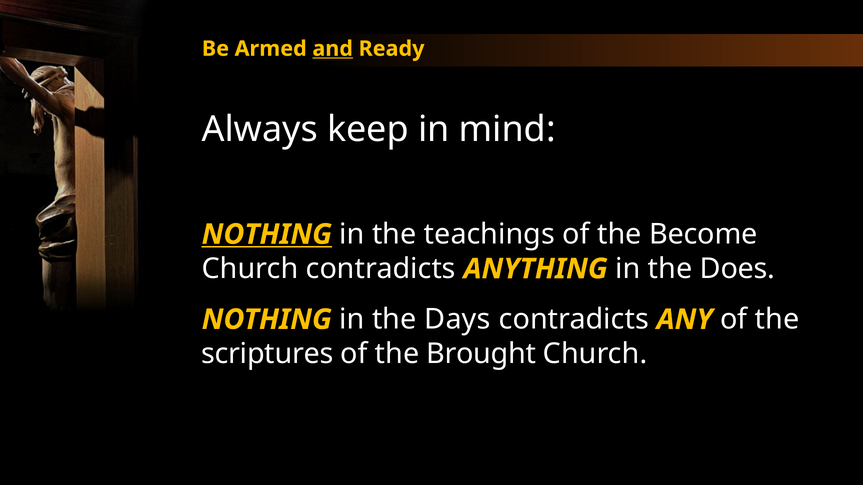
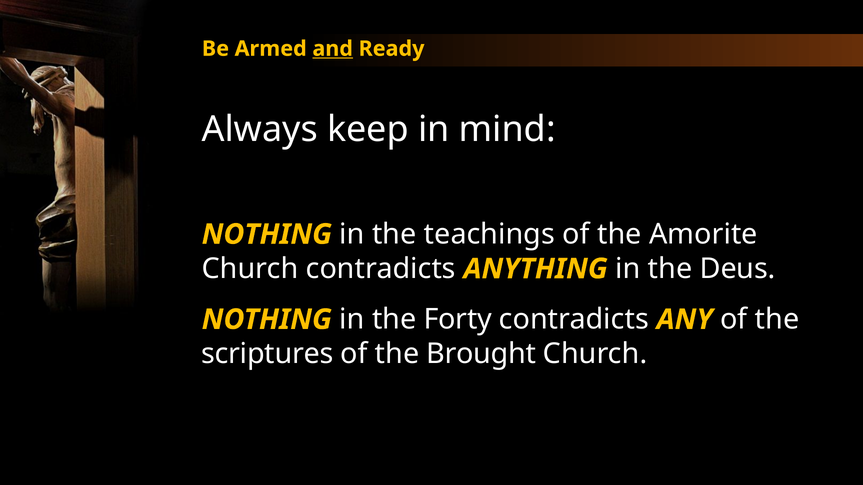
NOTHING at (267, 235) underline: present -> none
Become: Become -> Amorite
Does: Does -> Deus
Days: Days -> Forty
